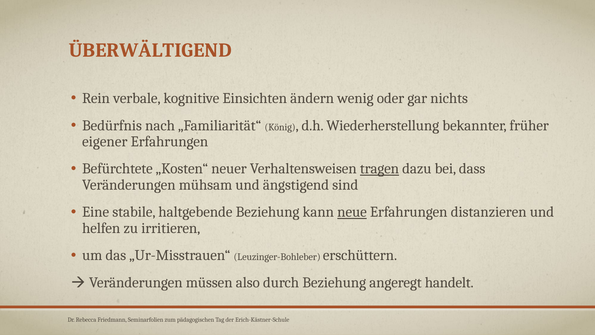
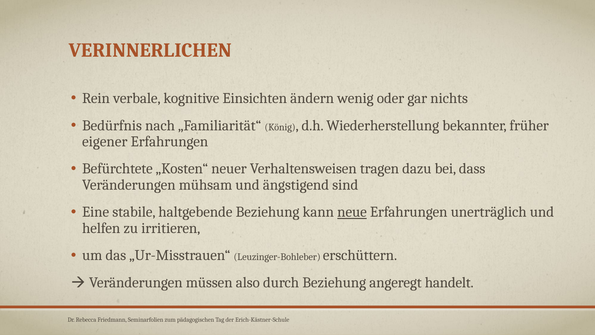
ÜBERWÄLTIGEND: ÜBERWÄLTIGEND -> VERINNERLICHEN
tragen underline: present -> none
distanzieren: distanzieren -> unerträglich
